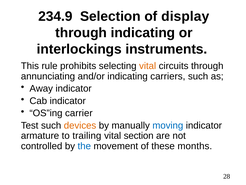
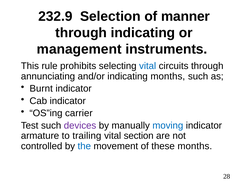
234.9: 234.9 -> 232.9
display: display -> manner
interlockings: interlockings -> management
vital at (148, 66) colour: orange -> blue
indicating carriers: carriers -> months
Away: Away -> Burnt
devices colour: orange -> purple
